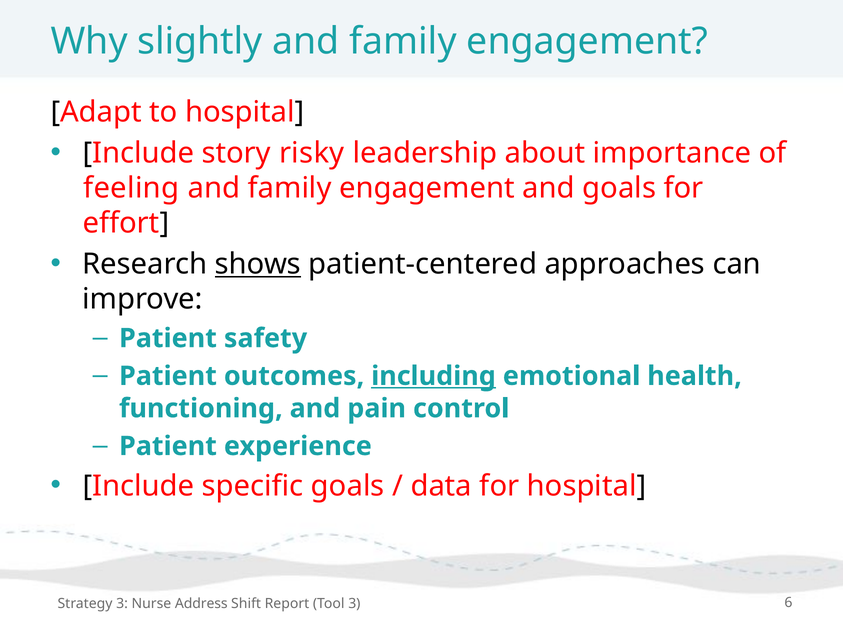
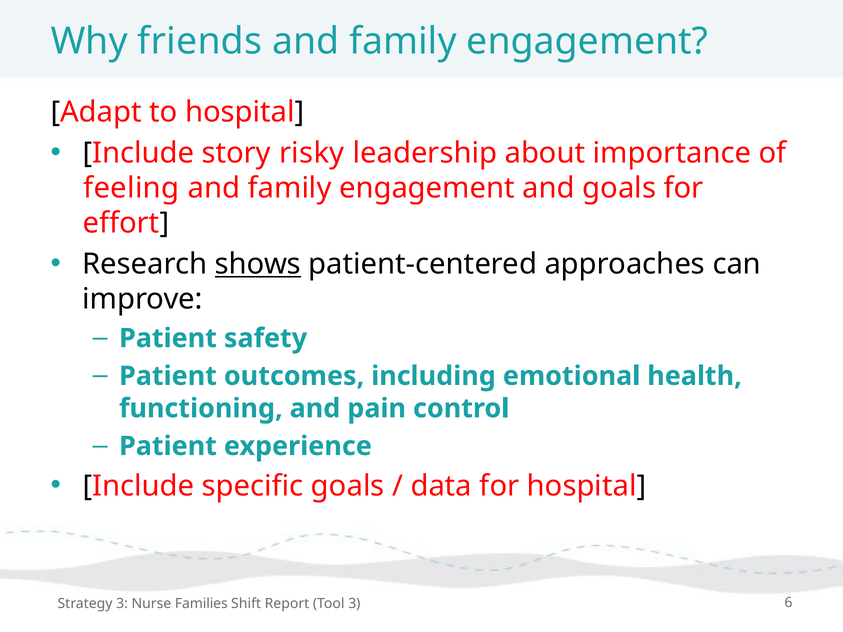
slightly: slightly -> friends
including underline: present -> none
Address: Address -> Families
